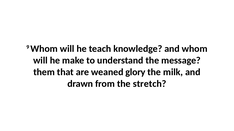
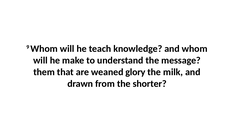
stretch: stretch -> shorter
